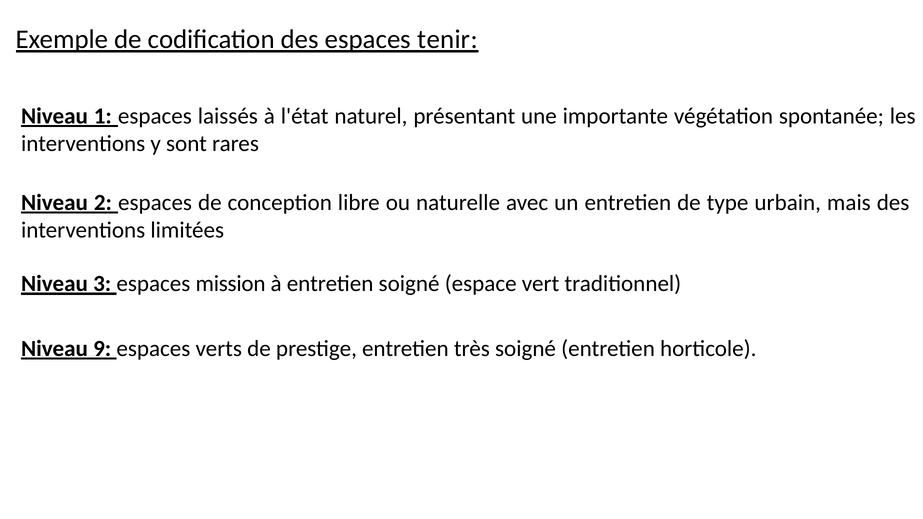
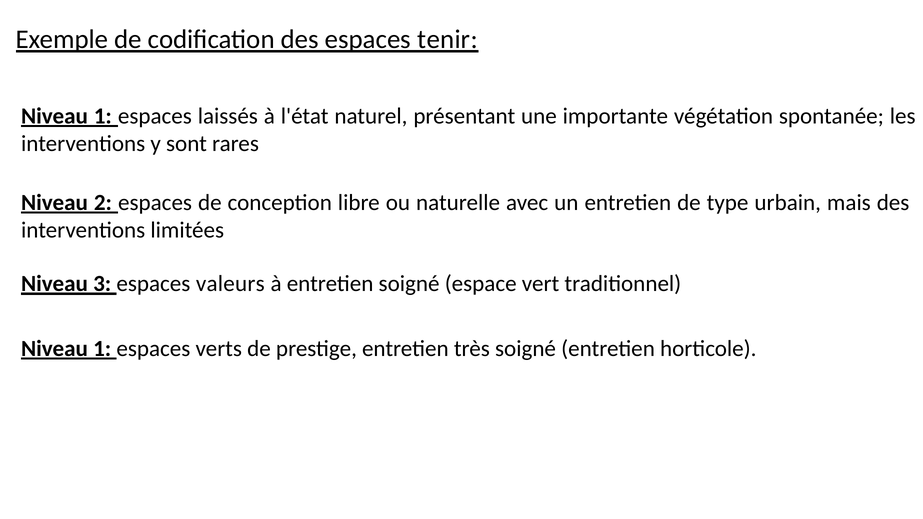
mission: mission -> valeurs
9 at (102, 349): 9 -> 1
